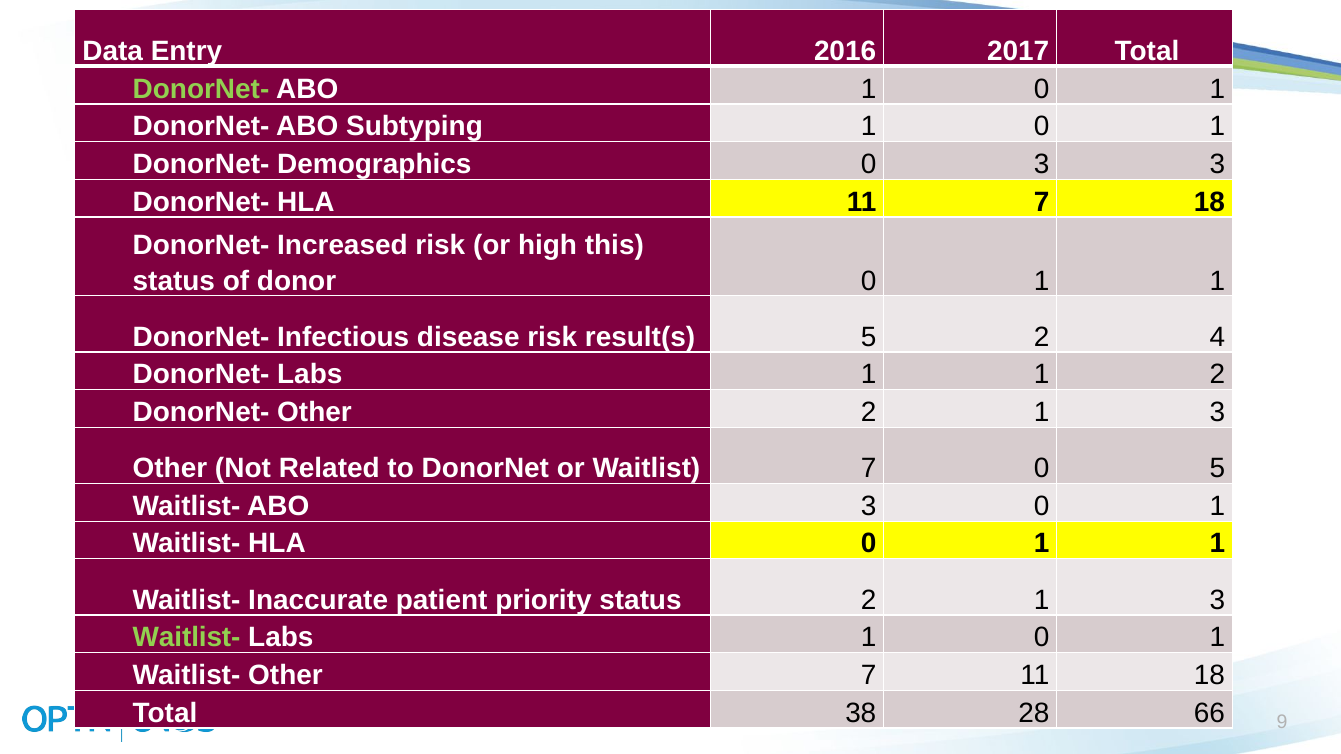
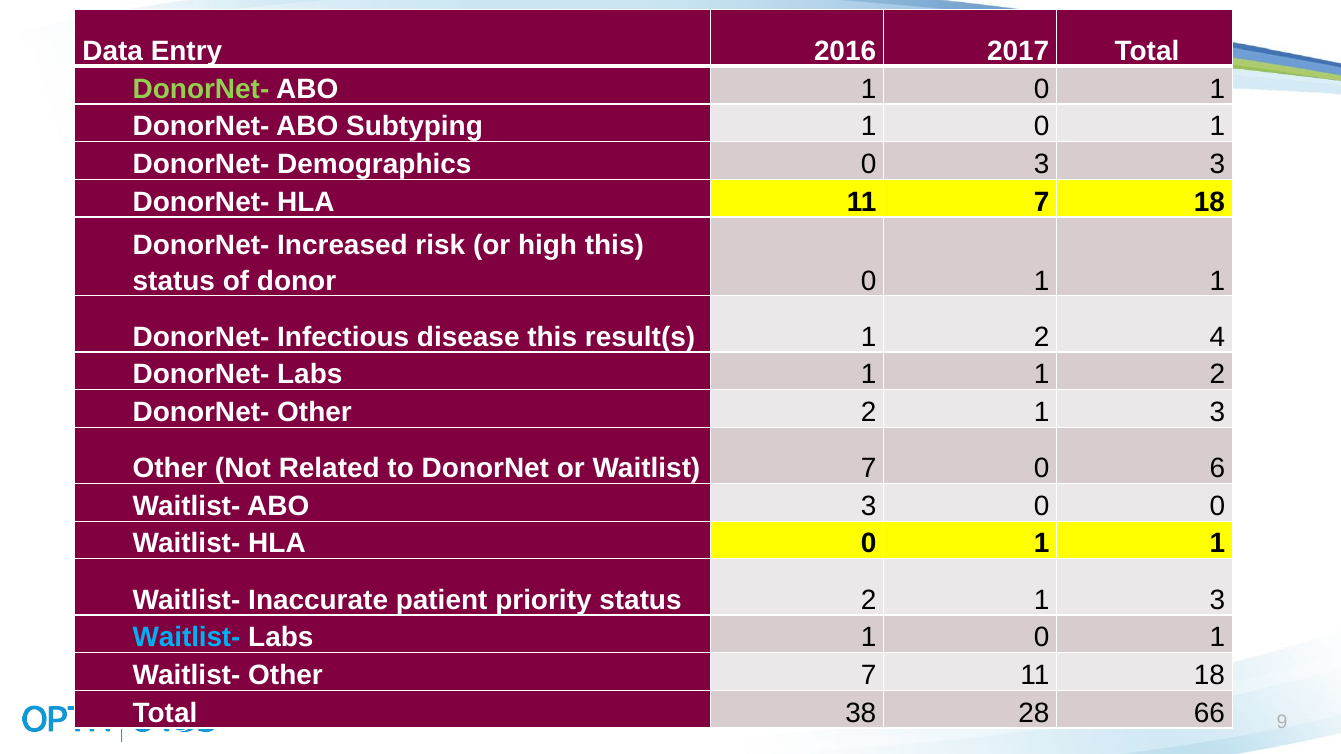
disease risk: risk -> this
result(s 5: 5 -> 1
0 5: 5 -> 6
3 0 1: 1 -> 0
Waitlist- at (187, 638) colour: light green -> light blue
